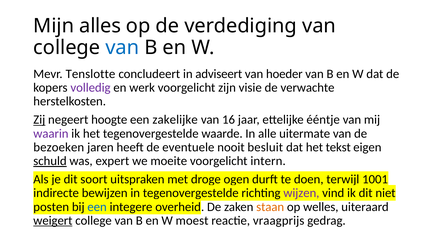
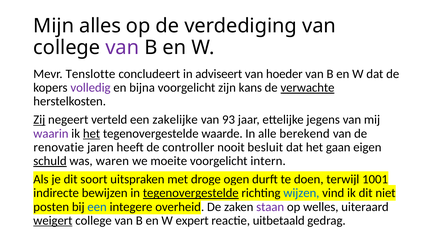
van at (122, 48) colour: blue -> purple
werk: werk -> bijna
visie: visie -> kans
verwachte underline: none -> present
hoogte: hoogte -> verteld
16: 16 -> 93
ééntje: ééntje -> jegens
het at (92, 133) underline: none -> present
uitermate: uitermate -> berekend
bezoeken: bezoeken -> renovatie
eventuele: eventuele -> controller
tekst: tekst -> gaan
expert: expert -> waren
tegenovergestelde at (191, 193) underline: none -> present
wijzen colour: purple -> blue
staan colour: orange -> purple
moest: moest -> expert
vraagprijs: vraagprijs -> uitbetaald
